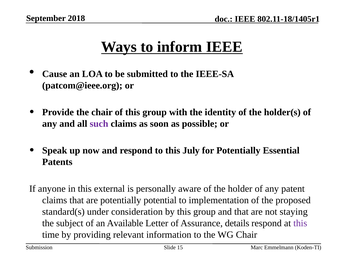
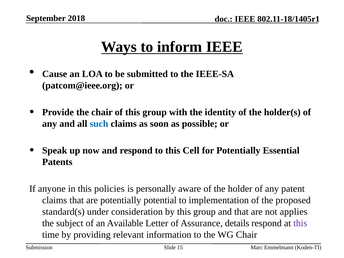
such colour: purple -> blue
July: July -> Cell
external: external -> policies
staying: staying -> applies
